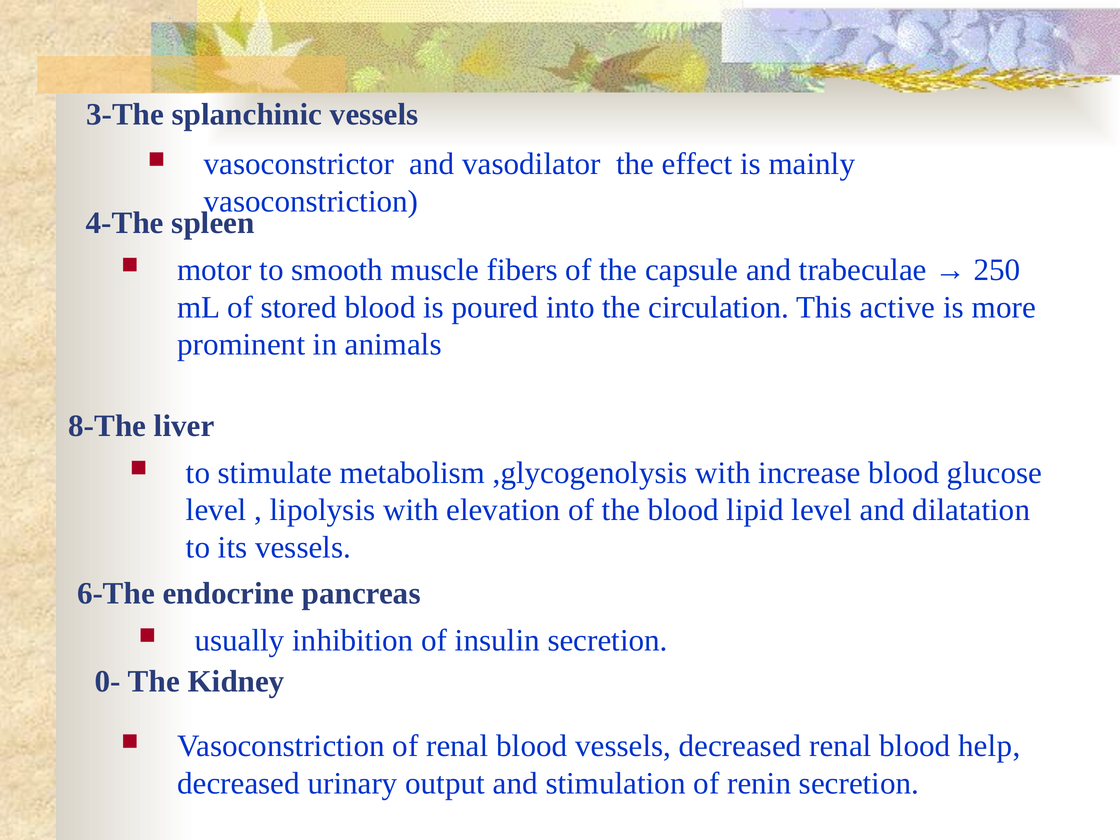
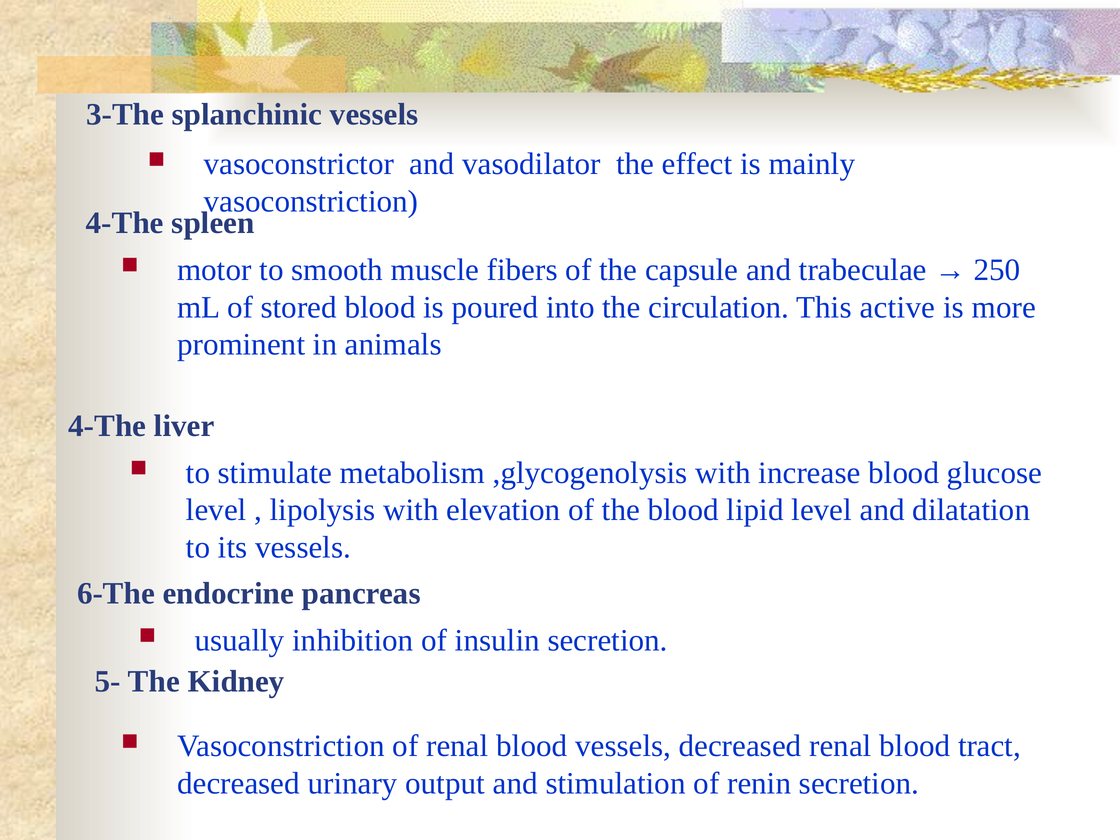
8-The at (107, 426): 8-The -> 4-The
0-: 0- -> 5-
help: help -> tract
